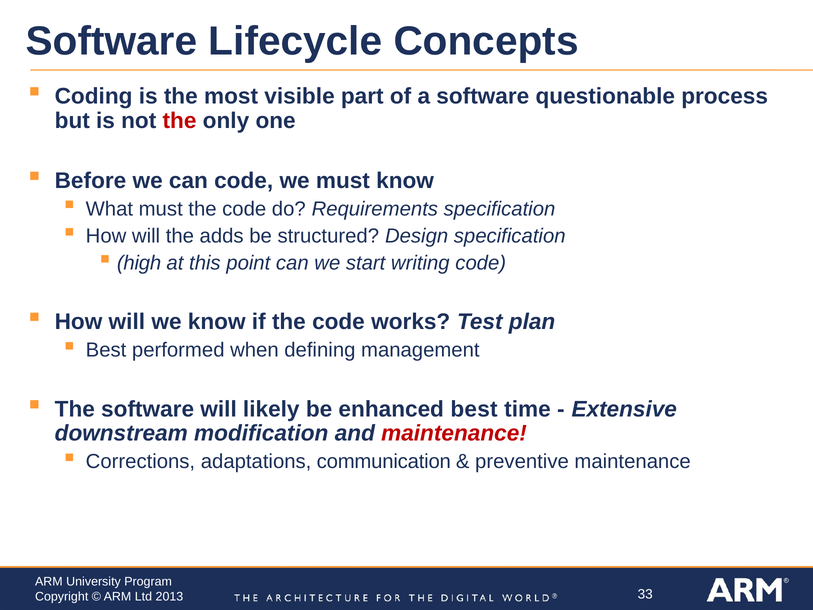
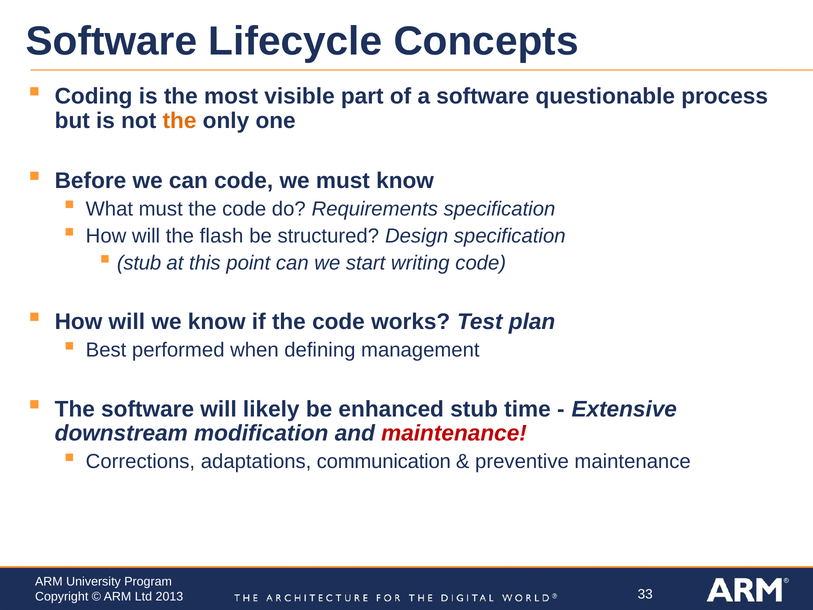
the at (180, 121) colour: red -> orange
adds: adds -> flash
high at (139, 263): high -> stub
enhanced best: best -> stub
